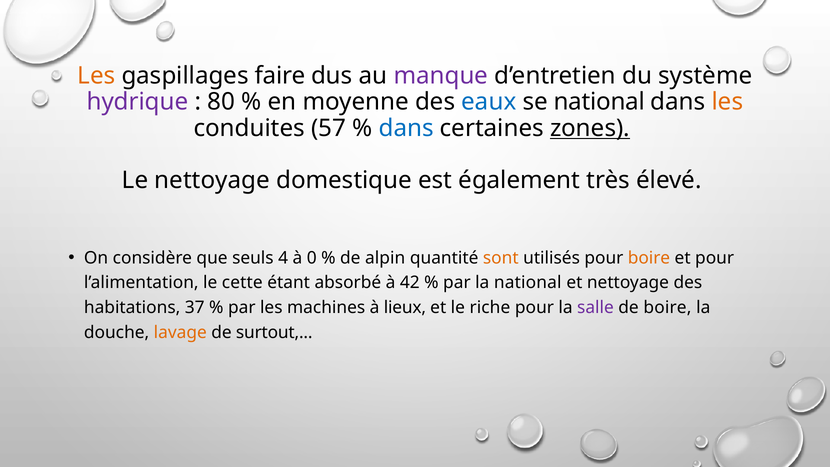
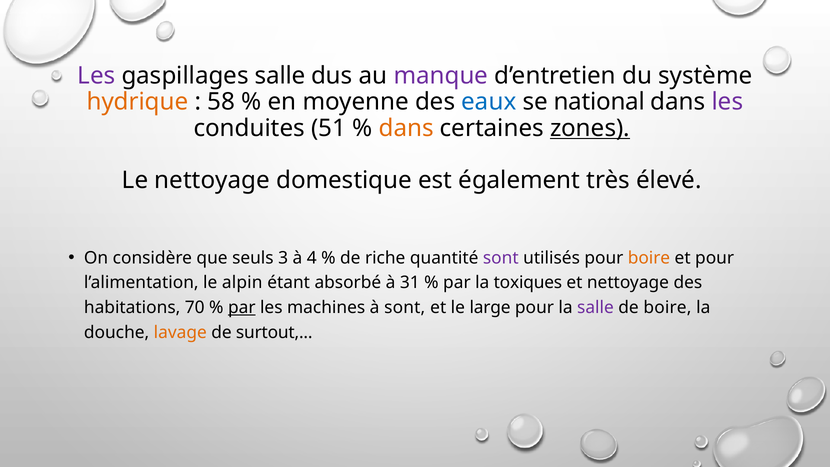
Les at (96, 76) colour: orange -> purple
gaspillages faire: faire -> salle
hydrique colour: purple -> orange
80: 80 -> 58
les at (727, 102) colour: orange -> purple
57: 57 -> 51
dans at (406, 128) colour: blue -> orange
4: 4 -> 3
0: 0 -> 4
alpin: alpin -> riche
sont at (501, 258) colour: orange -> purple
cette: cette -> alpin
42: 42 -> 31
la national: national -> toxiques
37: 37 -> 70
par at (242, 308) underline: none -> present
à lieux: lieux -> sont
riche: riche -> large
